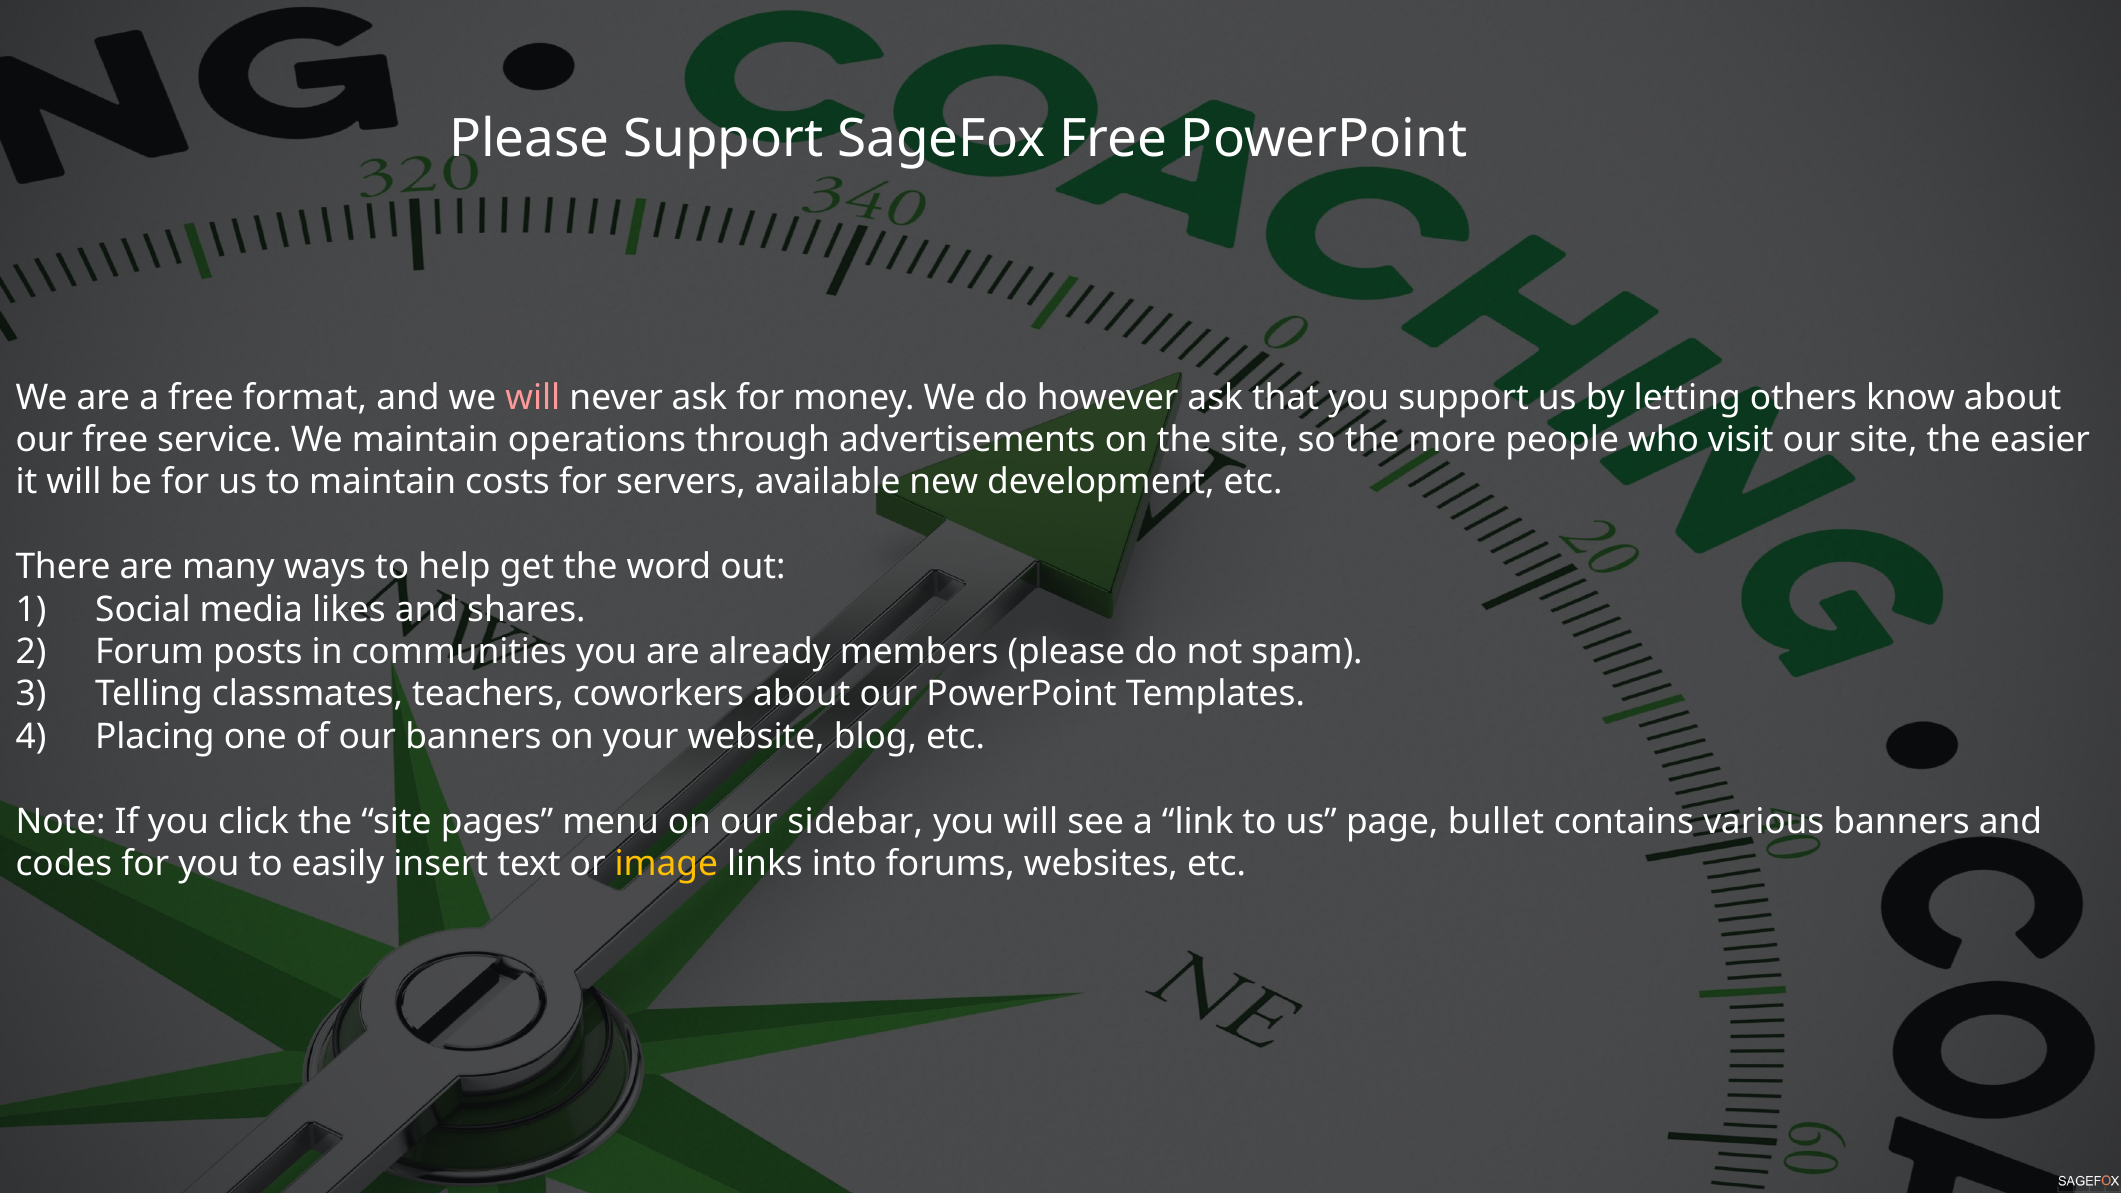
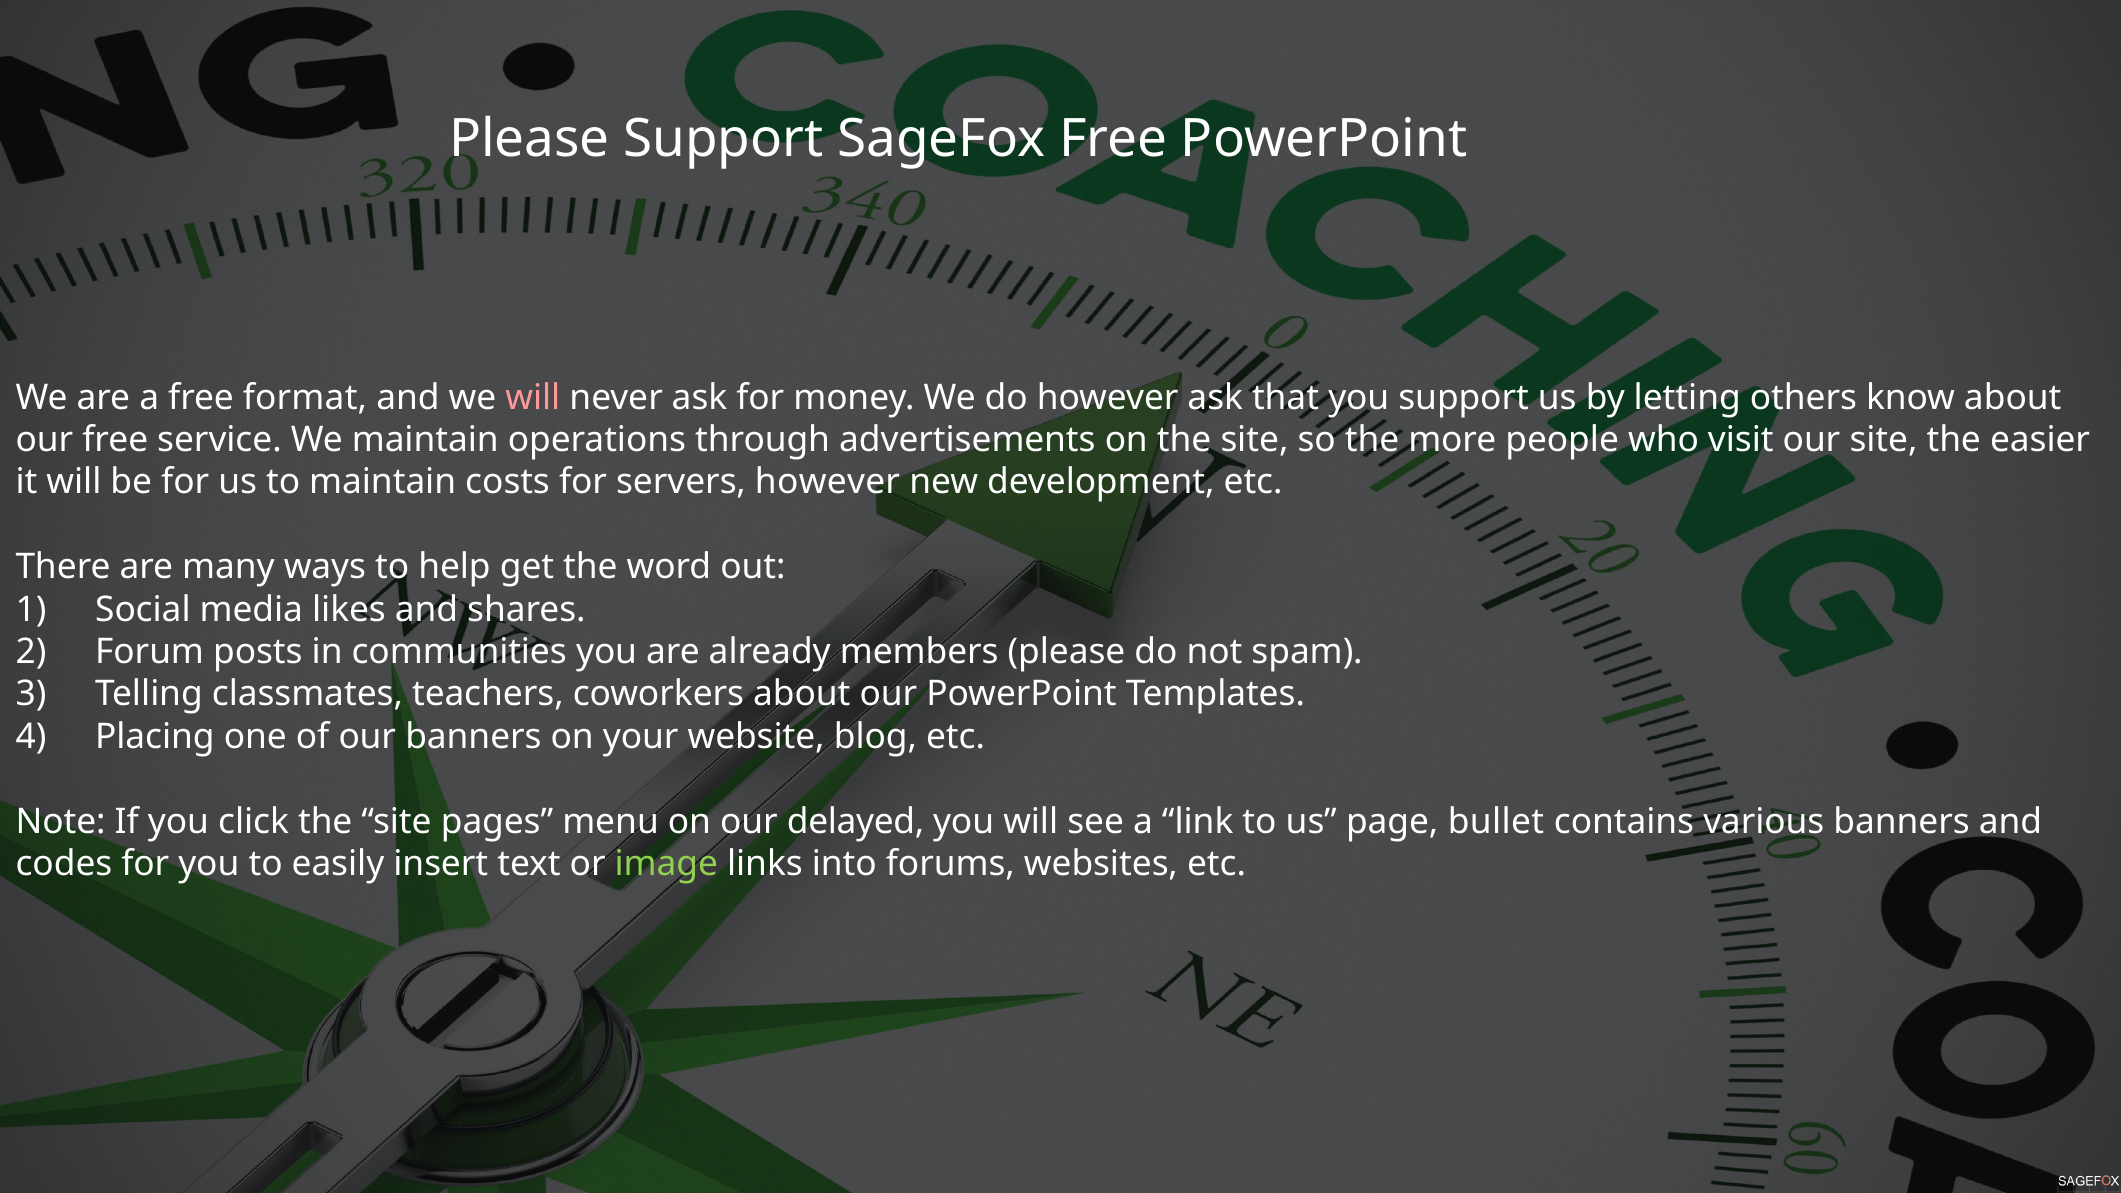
servers available: available -> however
sidebar: sidebar -> delayed
image colour: yellow -> light green
